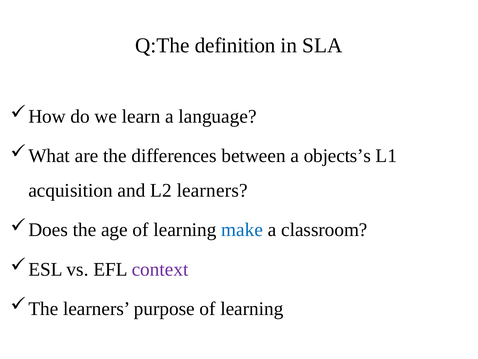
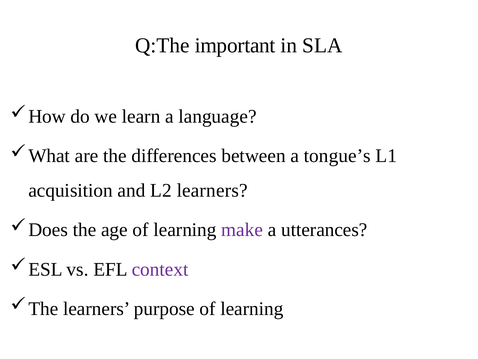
definition: definition -> important
objects’s: objects’s -> tongue’s
make colour: blue -> purple
classroom: classroom -> utterances
